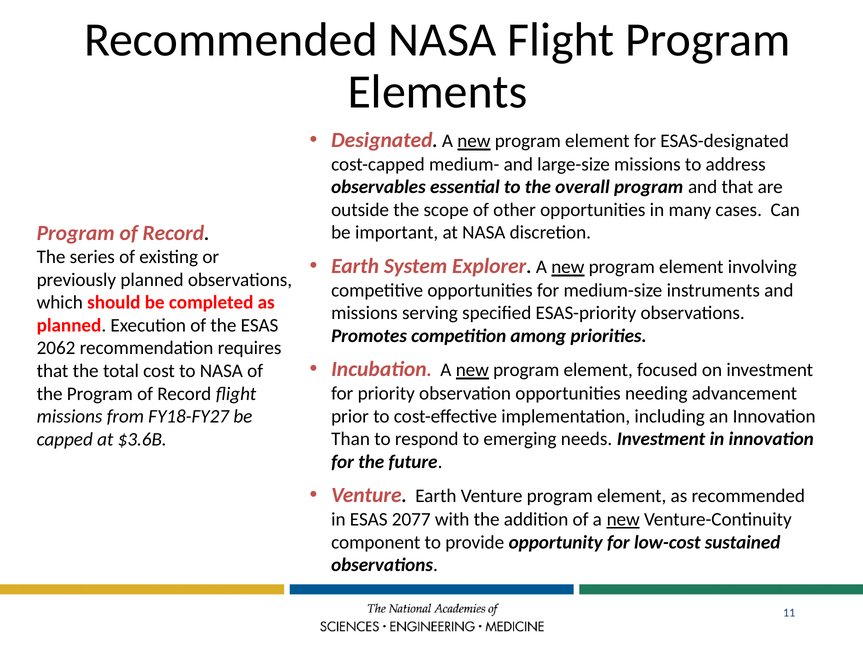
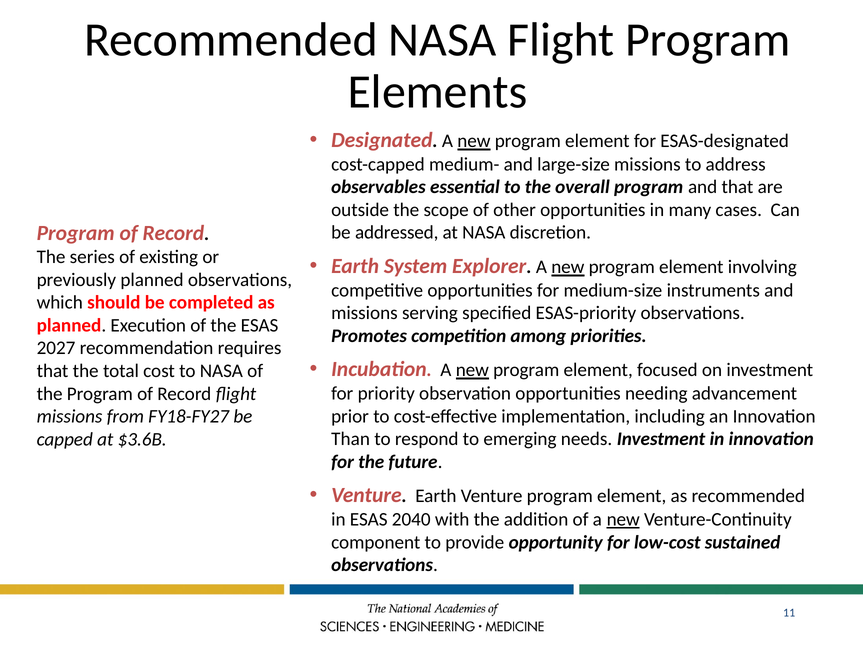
important: important -> addressed
2062: 2062 -> 2027
2077: 2077 -> 2040
